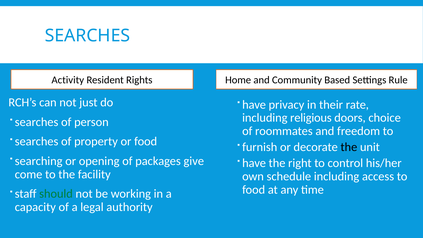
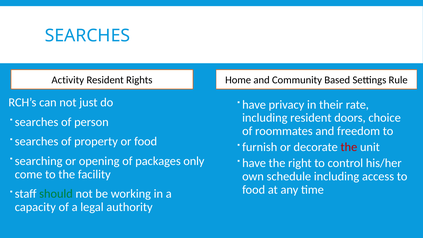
including religious: religious -> resident
the at (349, 147) colour: black -> red
give: give -> only
